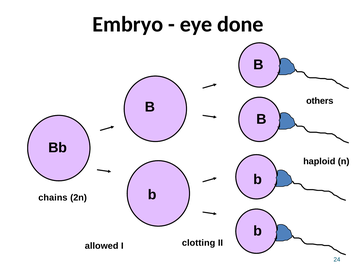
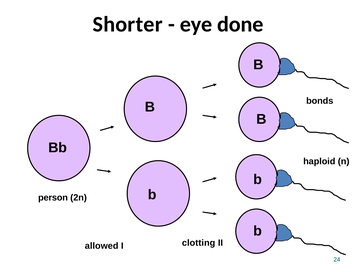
Embryo: Embryo -> Shorter
others: others -> bonds
chains: chains -> person
